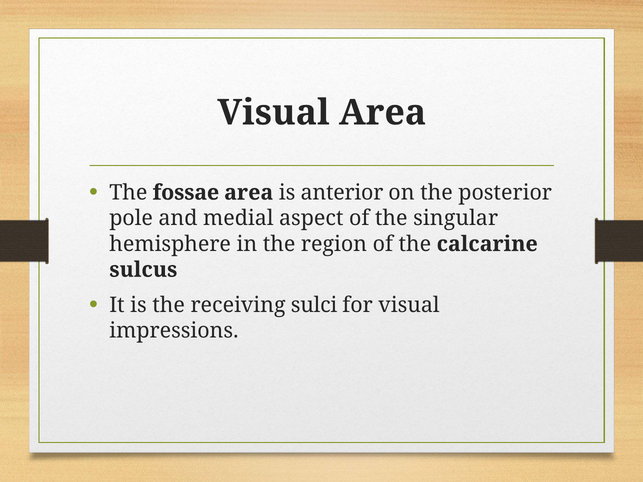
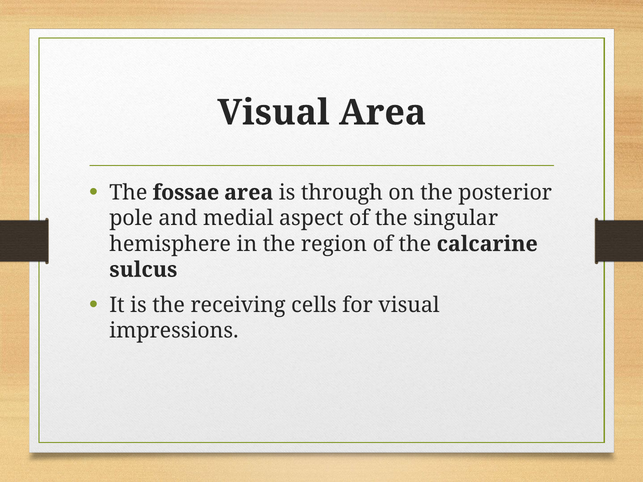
anterior: anterior -> through
sulci: sulci -> cells
